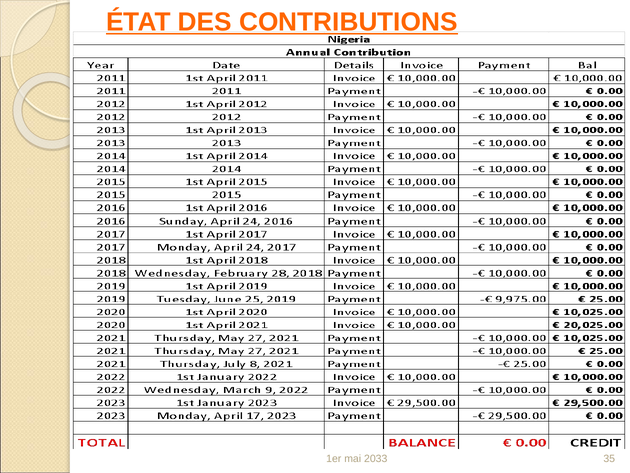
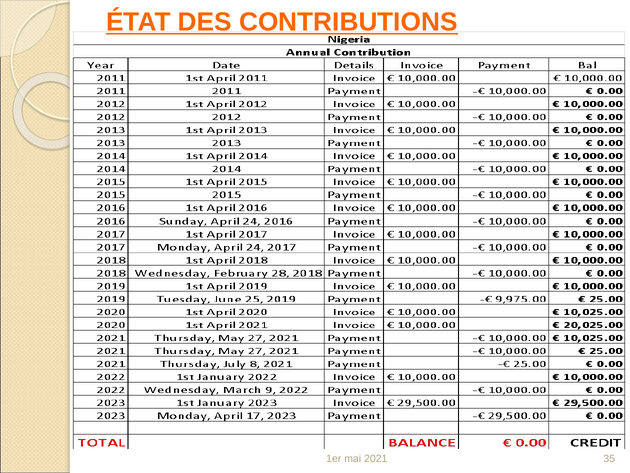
2033: 2033 -> 2021
